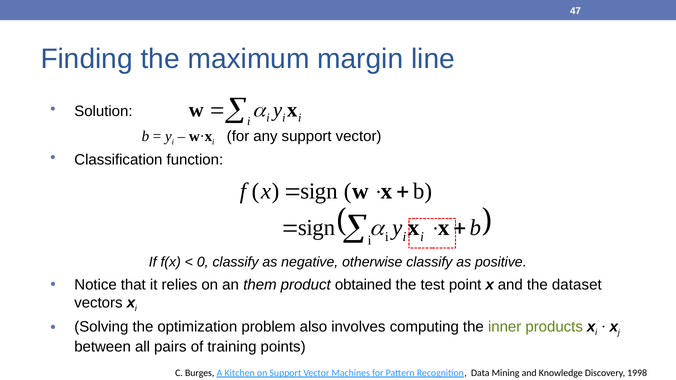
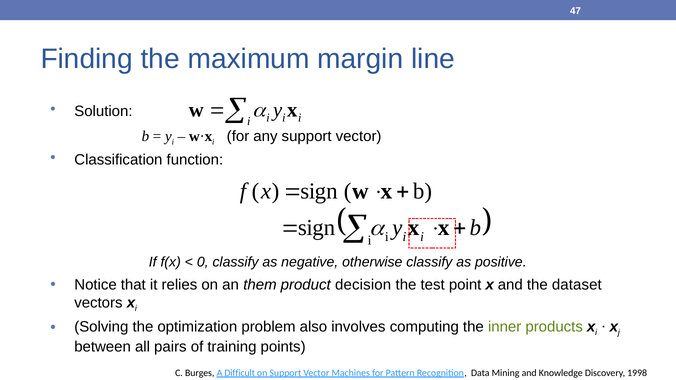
obtained: obtained -> decision
Kitchen: Kitchen -> Difficult
